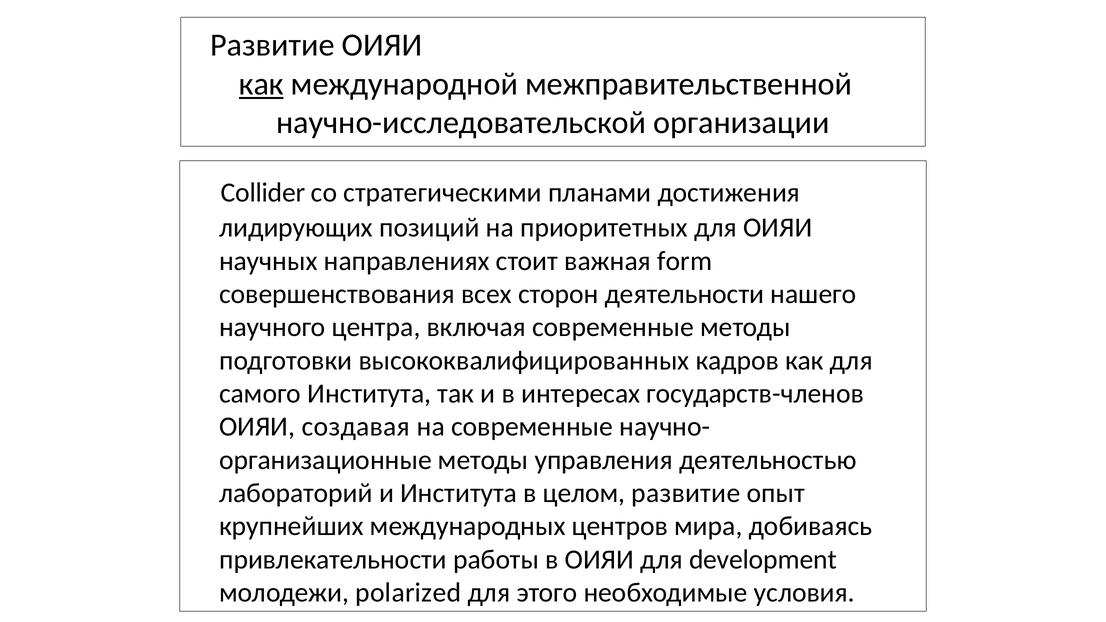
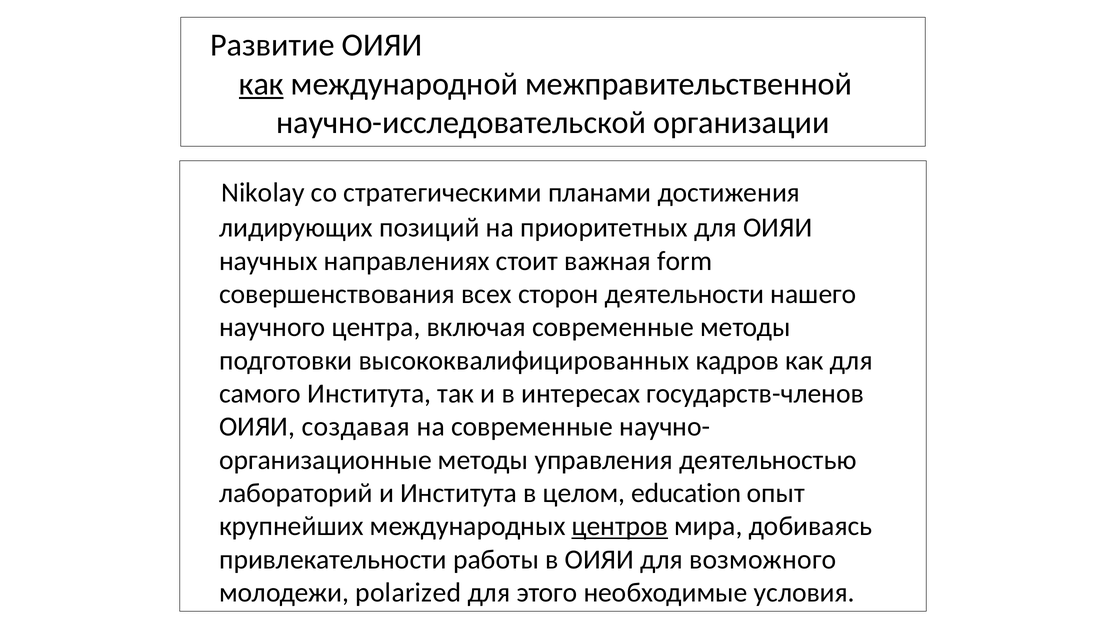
Collider: Collider -> Nikolay
целом развитие: развитие -> education
центров underline: none -> present
development: development -> возможного
